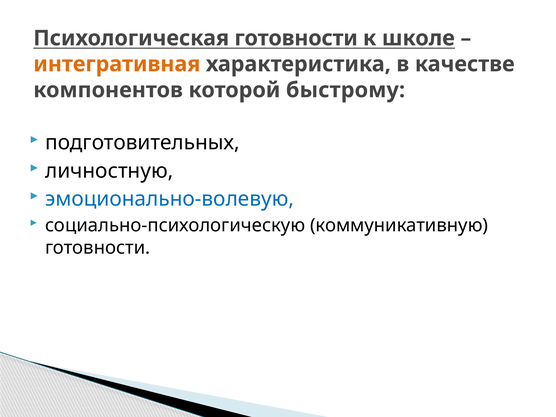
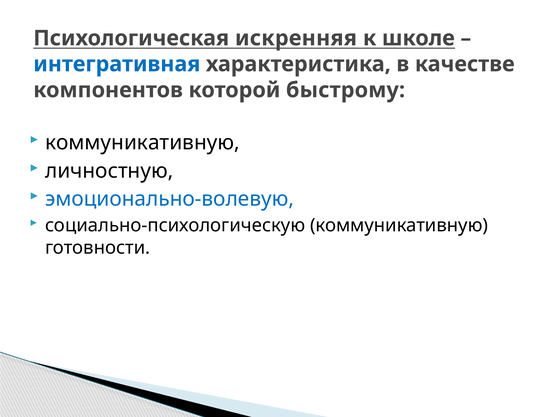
Психологическая готовности: готовности -> искренняя
интегративная colour: orange -> blue
подготовительных at (142, 143): подготовительных -> коммуникативную
